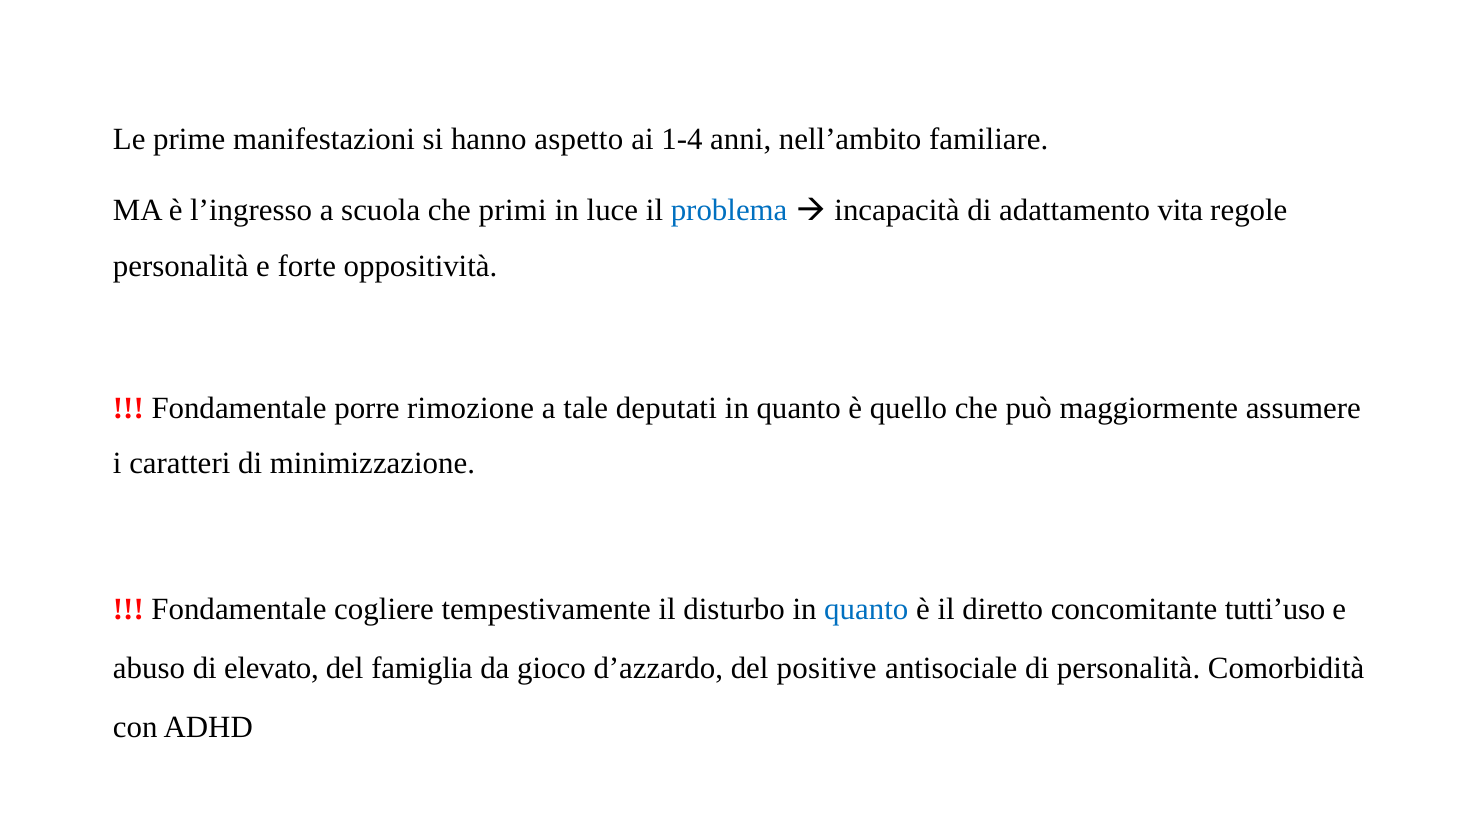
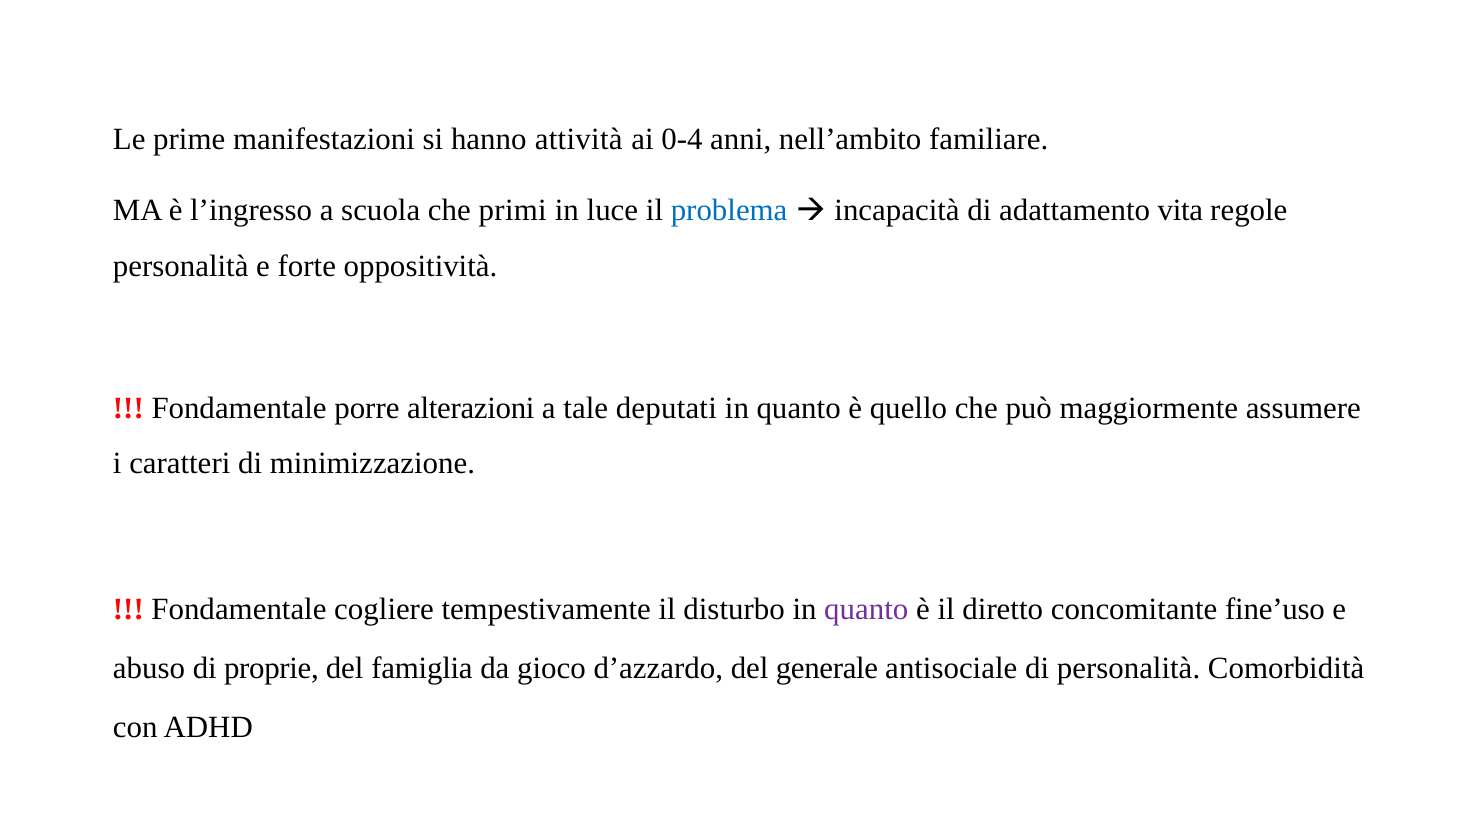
aspetto: aspetto -> attività
1-4: 1-4 -> 0-4
rimozione: rimozione -> alterazioni
quanto at (866, 609) colour: blue -> purple
tutti’uso: tutti’uso -> fine’uso
elevato: elevato -> proprie
positive: positive -> generale
